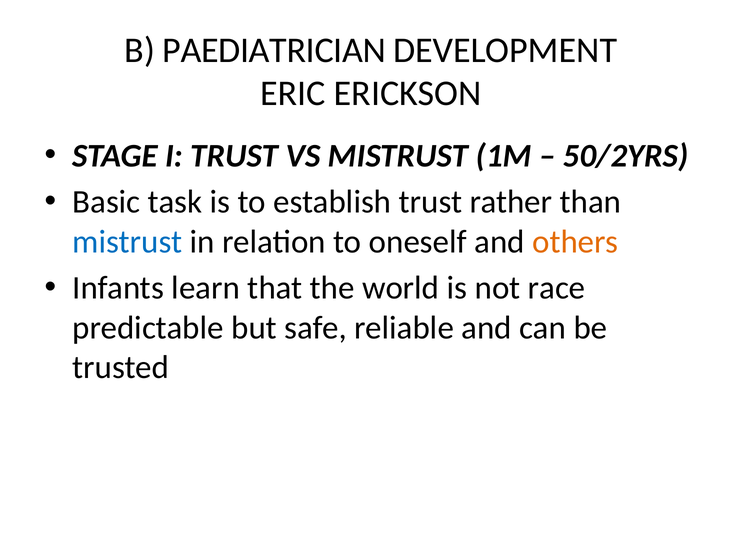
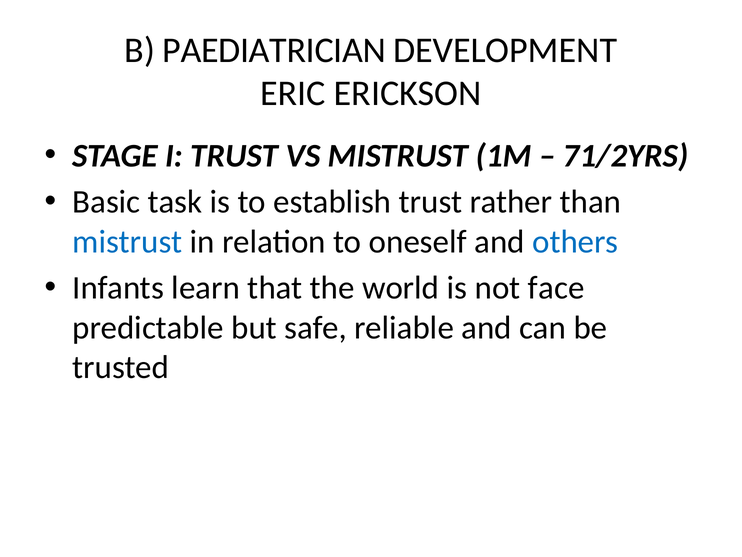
50/2YRS: 50/2YRS -> 71/2YRS
others colour: orange -> blue
race: race -> face
